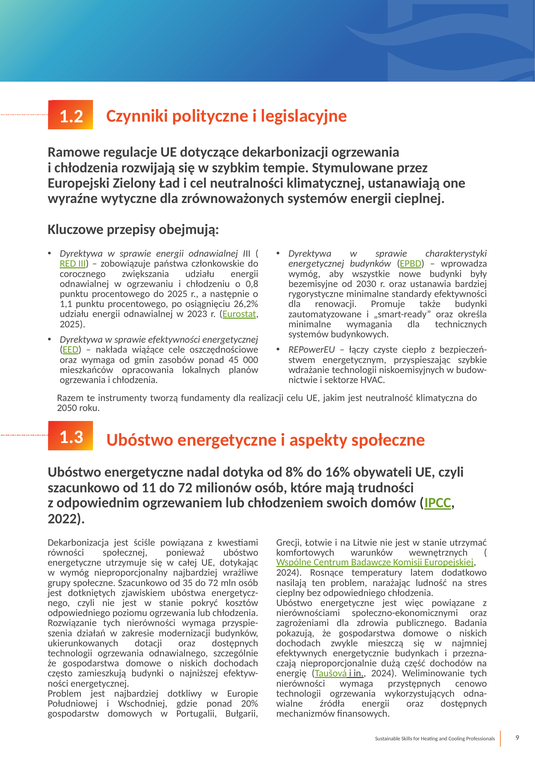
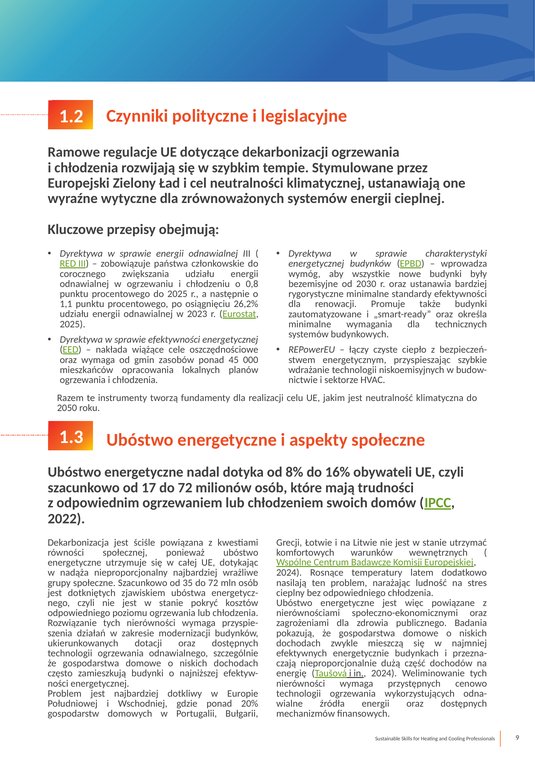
11: 11 -> 17
w wymóg: wymóg -> nadąża
